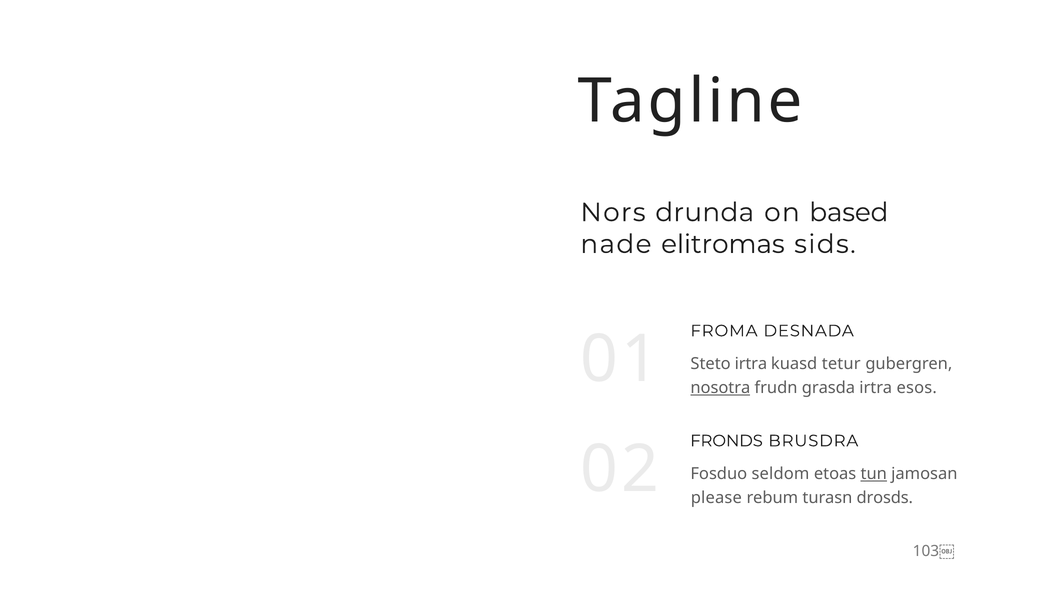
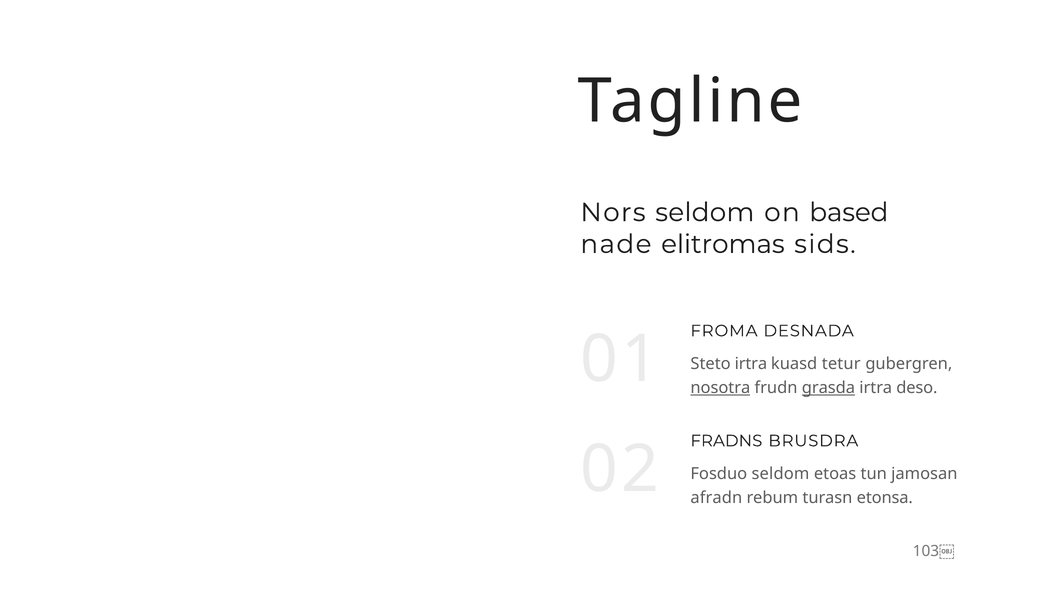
Nors drunda: drunda -> seldom
grasda underline: none -> present
esos: esos -> deso
FRONDS: FRONDS -> FRADNS
tun underline: present -> none
please: please -> afradn
drosds: drosds -> etonsa
